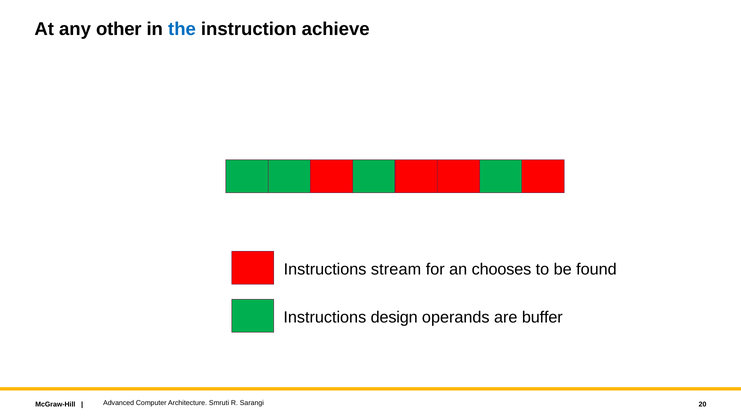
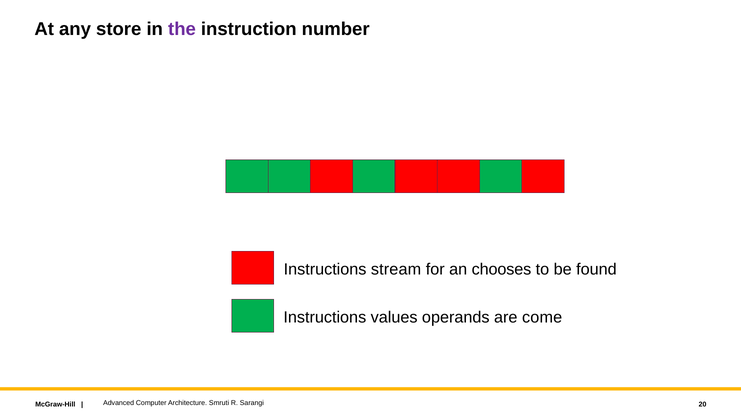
other: other -> store
the colour: blue -> purple
achieve: achieve -> number
design: design -> values
buffer: buffer -> come
